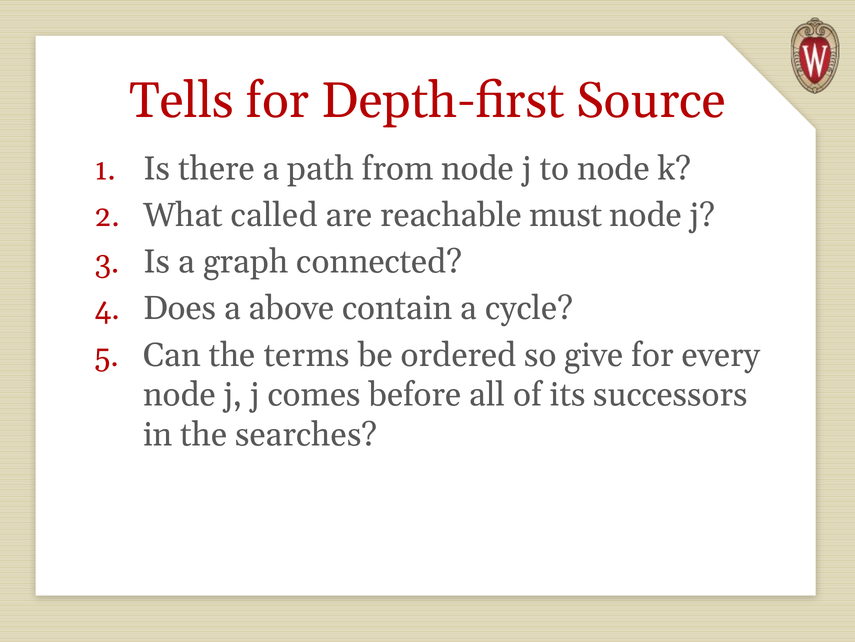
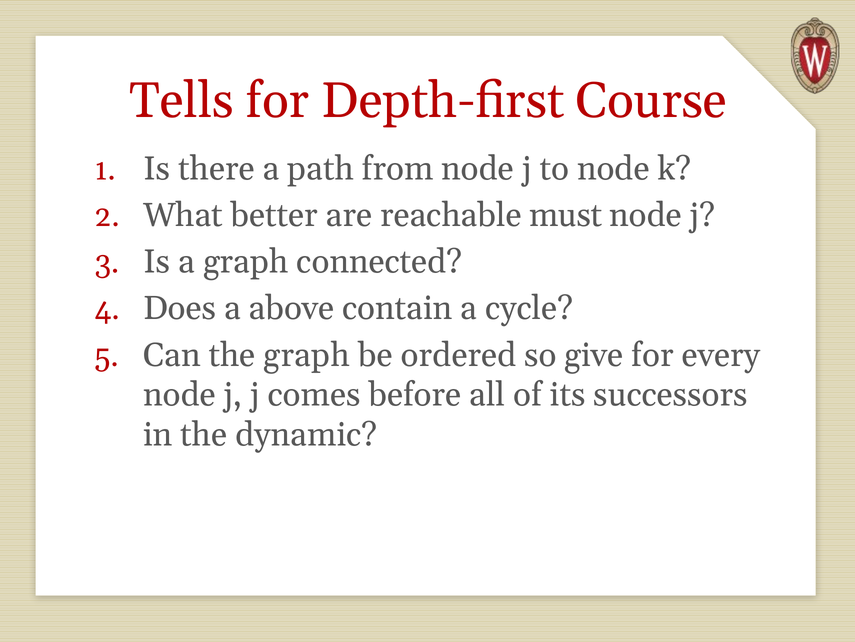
Source: Source -> Course
called: called -> better
the terms: terms -> graph
searches: searches -> dynamic
